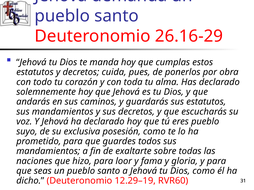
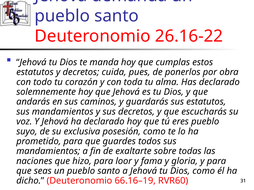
26.16-29: 26.16-29 -> 26.16-22
12.29–19: 12.29–19 -> 66.16–19
